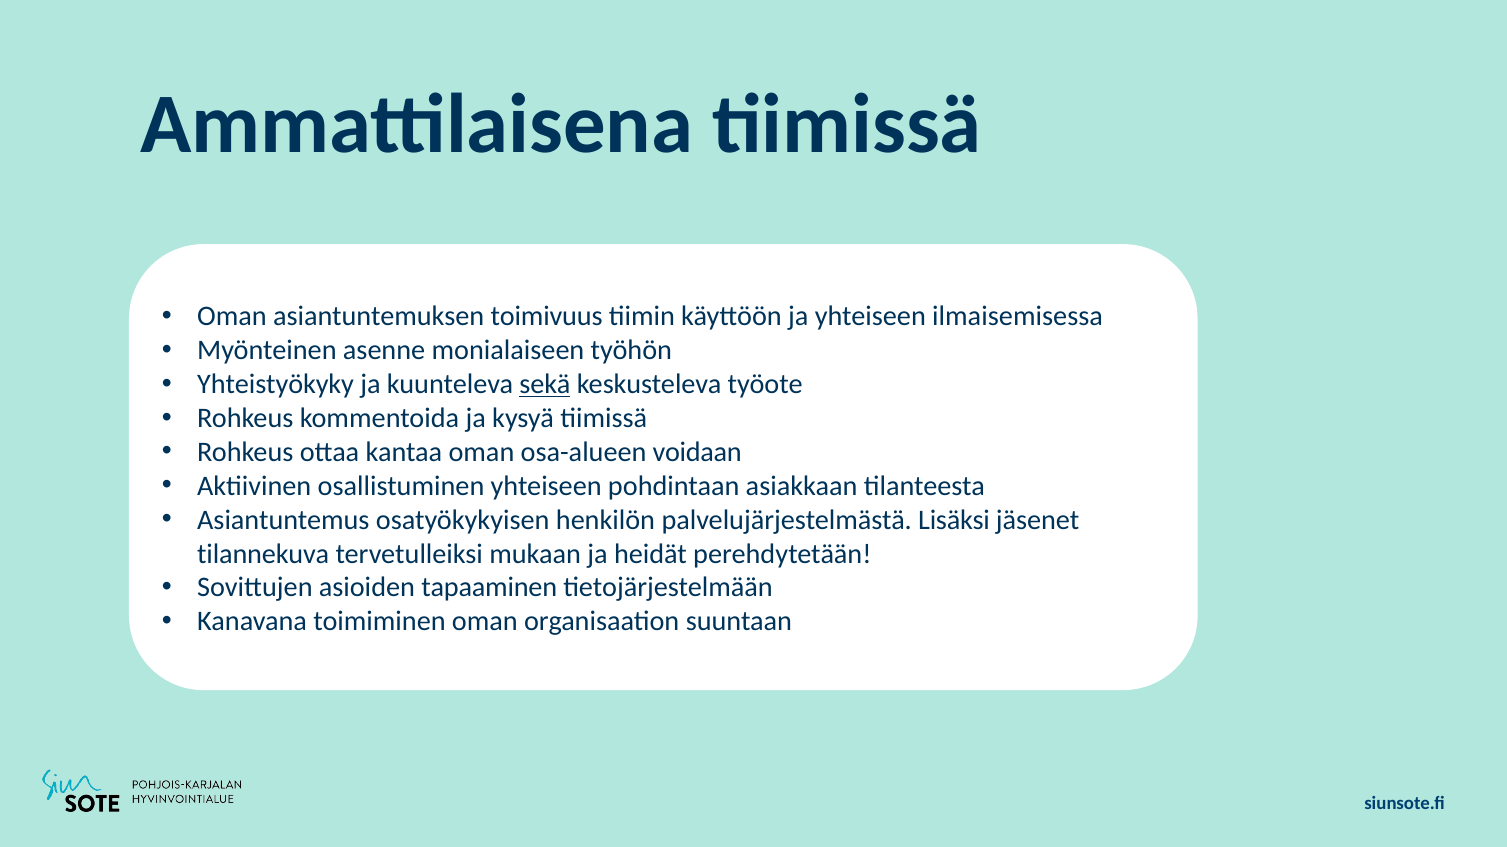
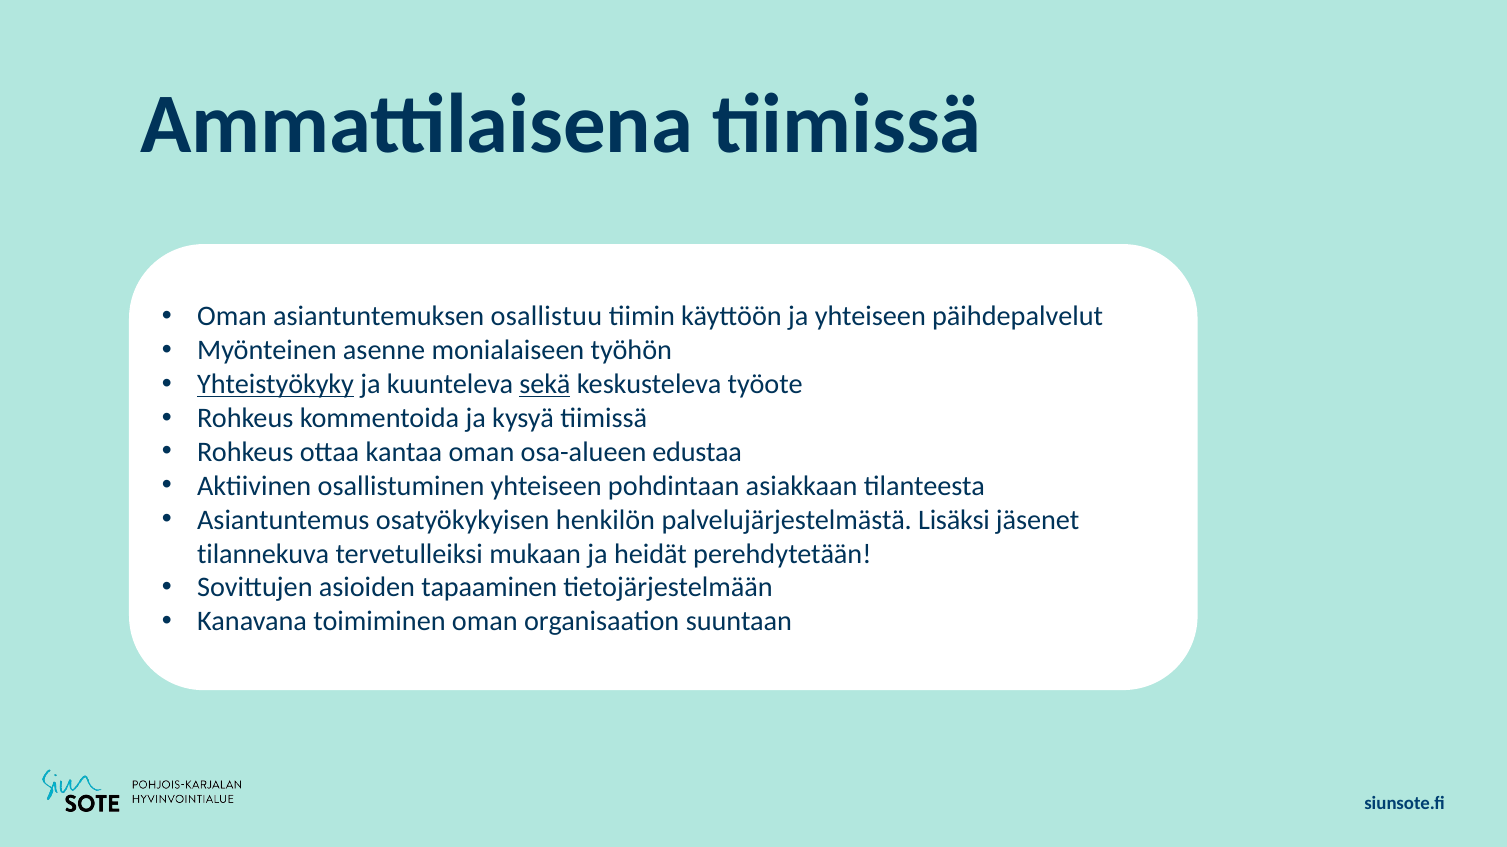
toimivuus: toimivuus -> osallistuu
ilmaisemisessa: ilmaisemisessa -> päihdepalvelut
Yhteistyökyky underline: none -> present
voidaan: voidaan -> edustaa
